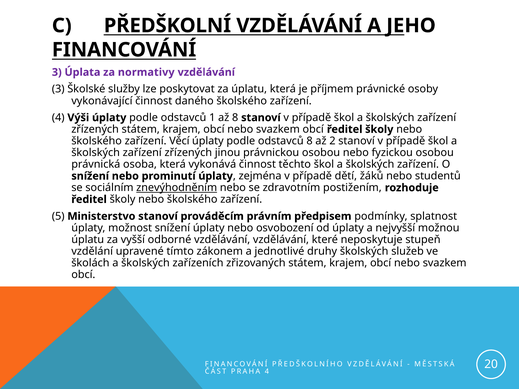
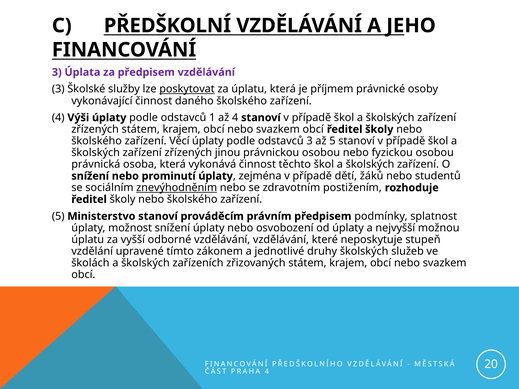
za normativy: normativy -> předpisem
poskytovat underline: none -> present
až 8: 8 -> 4
odstavců 8: 8 -> 3
až 2: 2 -> 5
